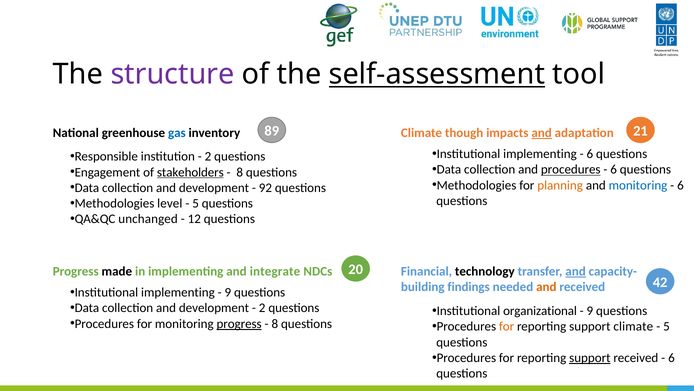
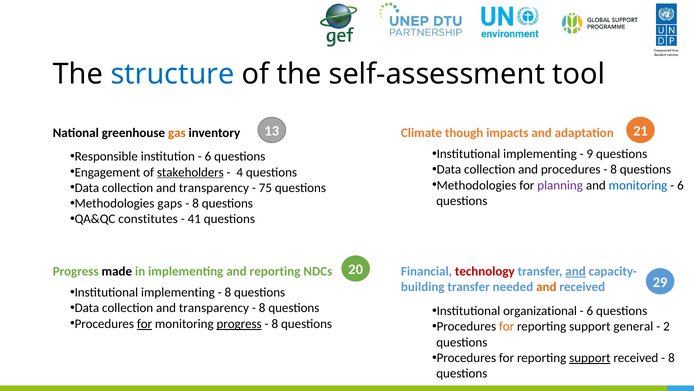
structure colour: purple -> blue
self-assessment underline: present -> none
gas colour: blue -> orange
89: 89 -> 13
and at (542, 133) underline: present -> none
6 at (590, 154): 6 -> 9
2 at (208, 156): 2 -> 6
procedures at (571, 169) underline: present -> none
6 at (614, 169): 6 -> 8
8 at (240, 172): 8 -> 4
planning colour: orange -> purple
development at (214, 188): development -> transparency
92: 92 -> 75
level: level -> gaps
5 at (196, 203): 5 -> 8
unchanged: unchanged -> constitutes
12: 12 -> 41
and integrate: integrate -> reporting
technology colour: black -> red
findings at (469, 287): findings -> transfer
42: 42 -> 29
9 at (228, 292): 9 -> 8
development at (214, 308): development -> transparency
2 at (262, 308): 2 -> 8
9 at (590, 310): 9 -> 6
for at (145, 323) underline: none -> present
support climate: climate -> general
5 at (666, 326): 5 -> 2
6 at (671, 357): 6 -> 8
